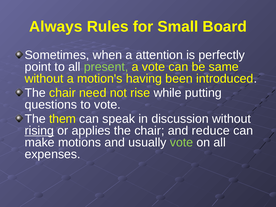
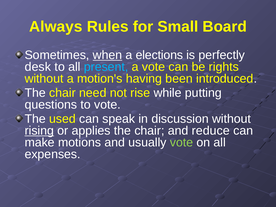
when underline: none -> present
attention: attention -> elections
point: point -> desk
present colour: light green -> light blue
same: same -> rights
them: them -> used
